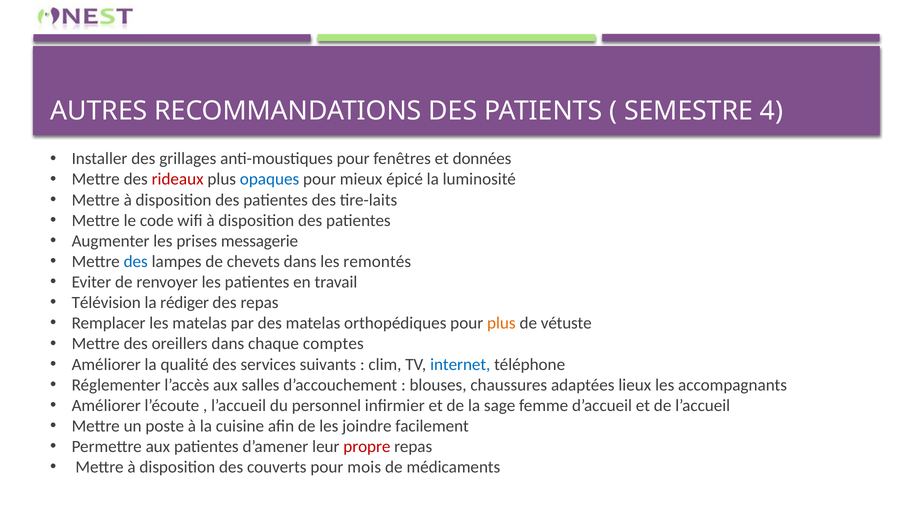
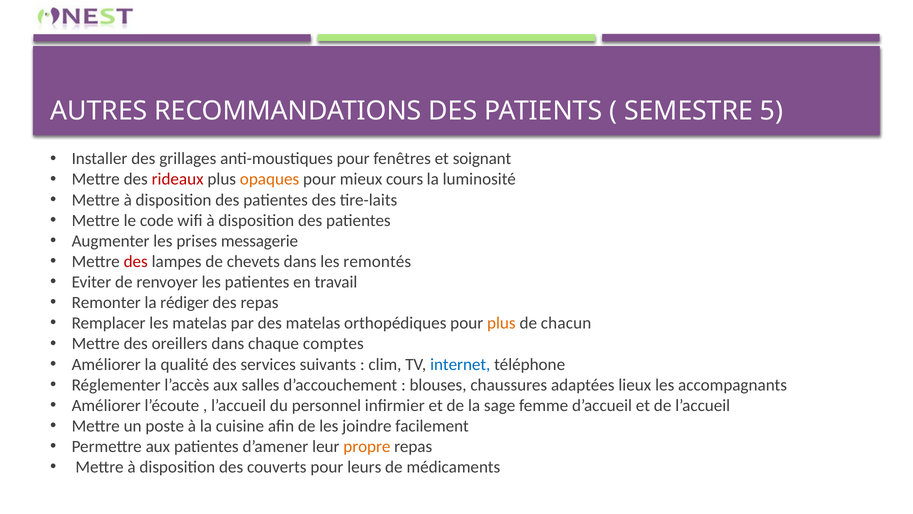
4: 4 -> 5
données: données -> soignant
opaques colour: blue -> orange
épicé: épicé -> cours
des at (136, 261) colour: blue -> red
Télévision: Télévision -> Remonter
vétuste: vétuste -> chacun
propre colour: red -> orange
mois: mois -> leurs
